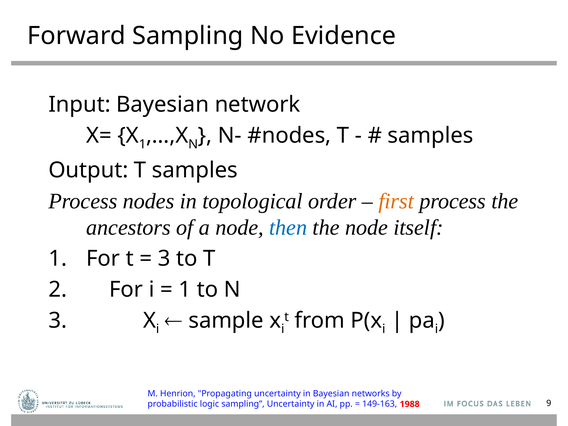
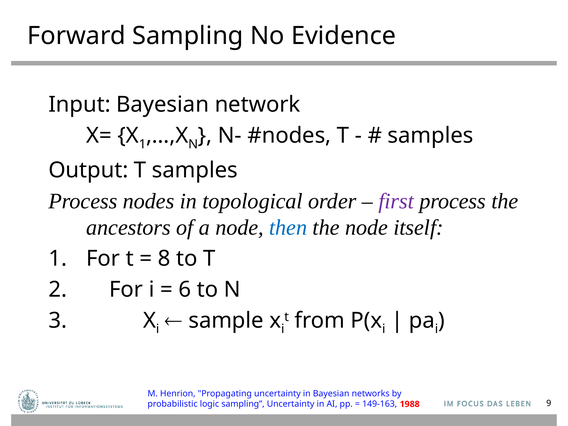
first colour: orange -> purple
3 at (164, 259): 3 -> 8
1 at (185, 290): 1 -> 6
